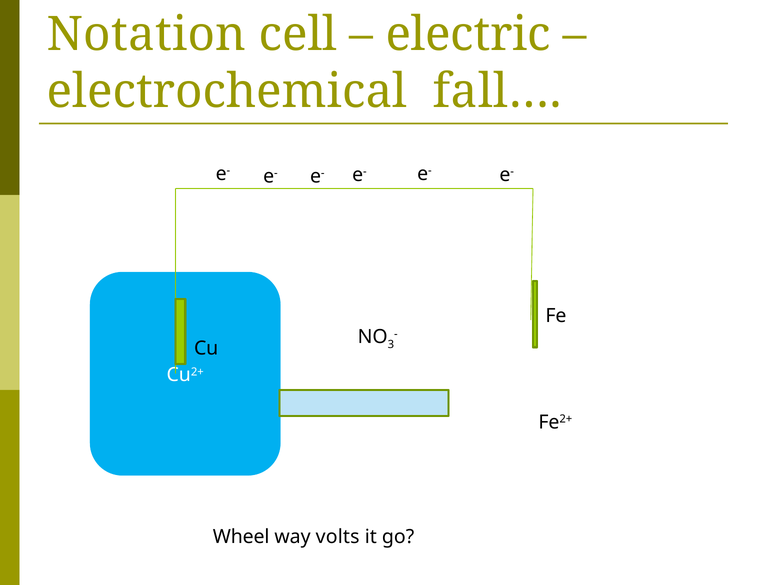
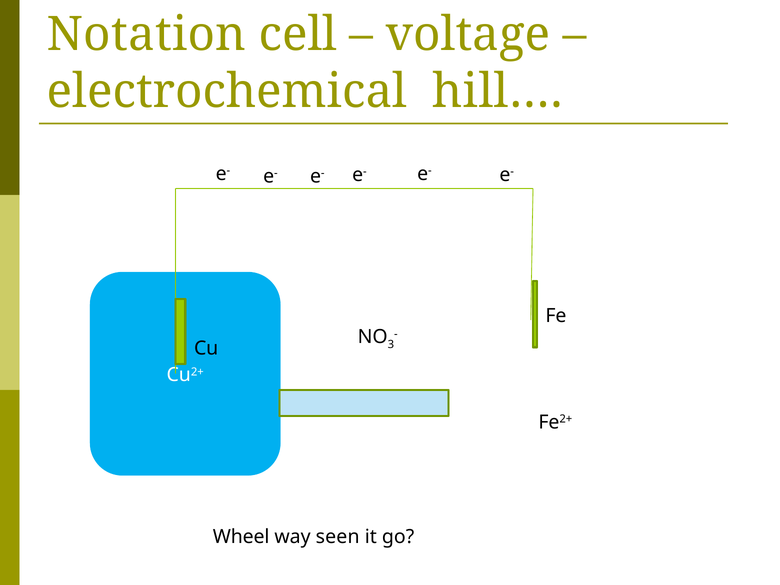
electric: electric -> voltage
fall…: fall… -> hill…
volts: volts -> seen
